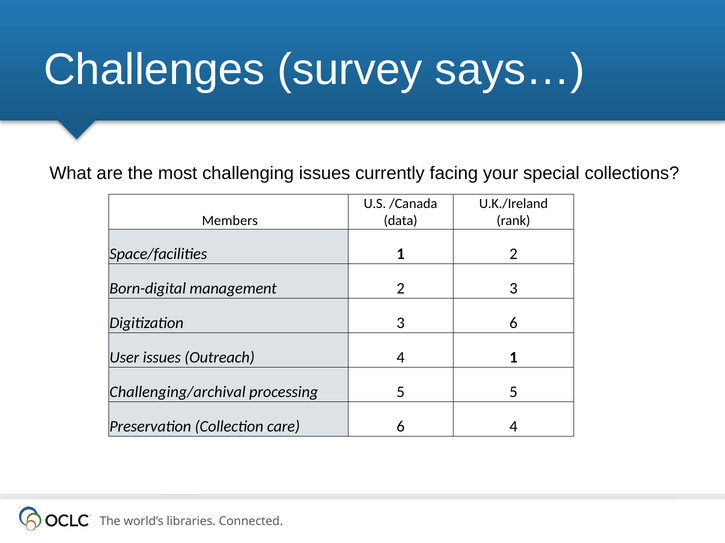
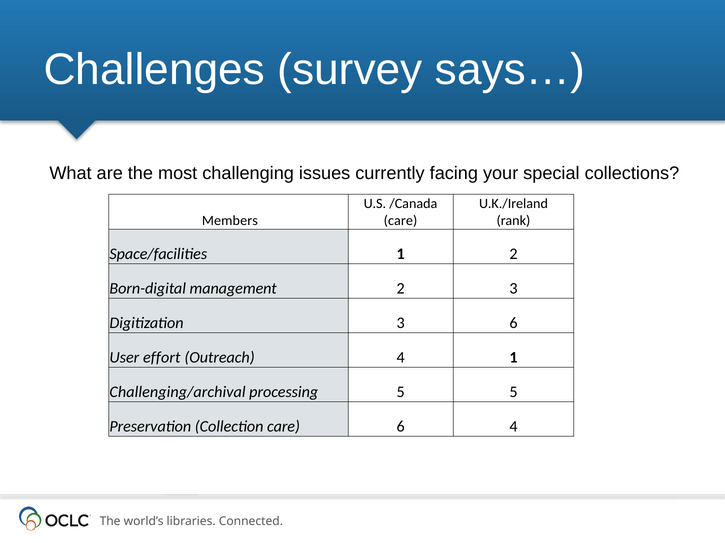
data at (401, 221): data -> care
User issues: issues -> effort
